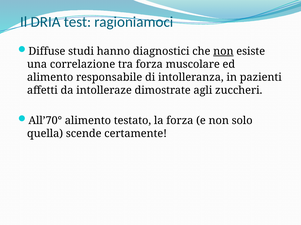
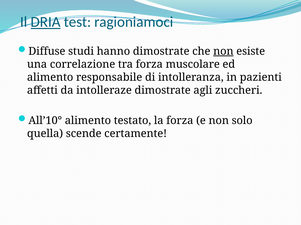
DRIA underline: none -> present
hanno diagnostici: diagnostici -> dimostrate
All’70°: All’70° -> All’10°
